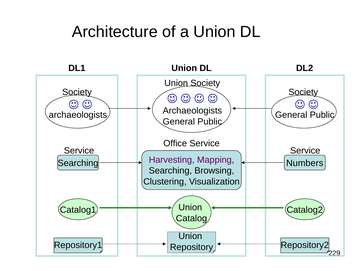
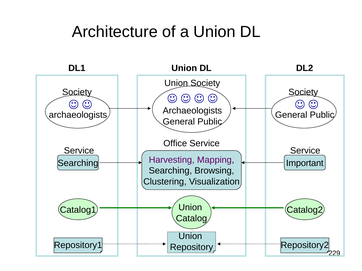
Numbers: Numbers -> Important
